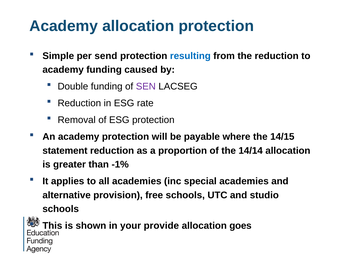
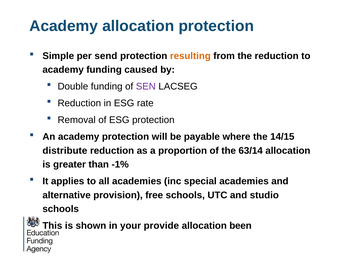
resulting colour: blue -> orange
statement: statement -> distribute
14/14: 14/14 -> 63/14
goes: goes -> been
